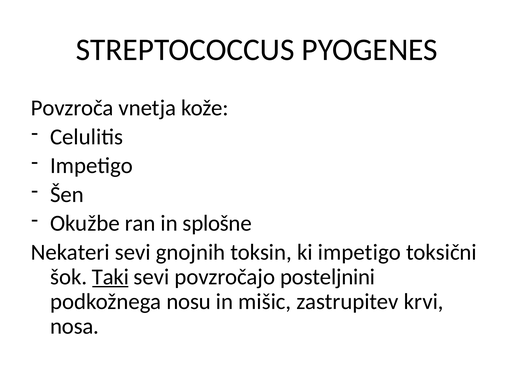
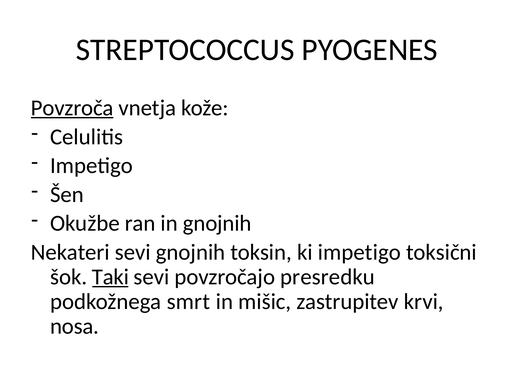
Povzroča underline: none -> present
in splošne: splošne -> gnojnih
posteljnini: posteljnini -> presredku
nosu: nosu -> smrt
